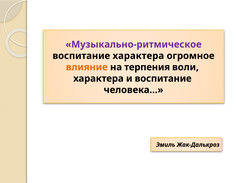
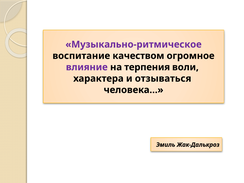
воспитание характера: характера -> качеством
влияние colour: orange -> purple
и воспитание: воспитание -> отзываться
